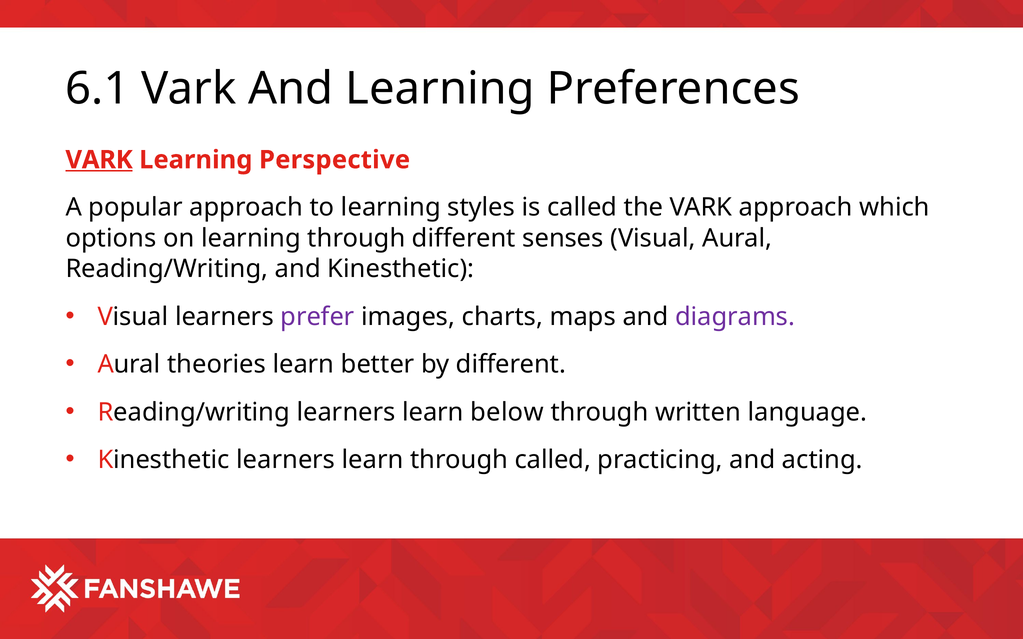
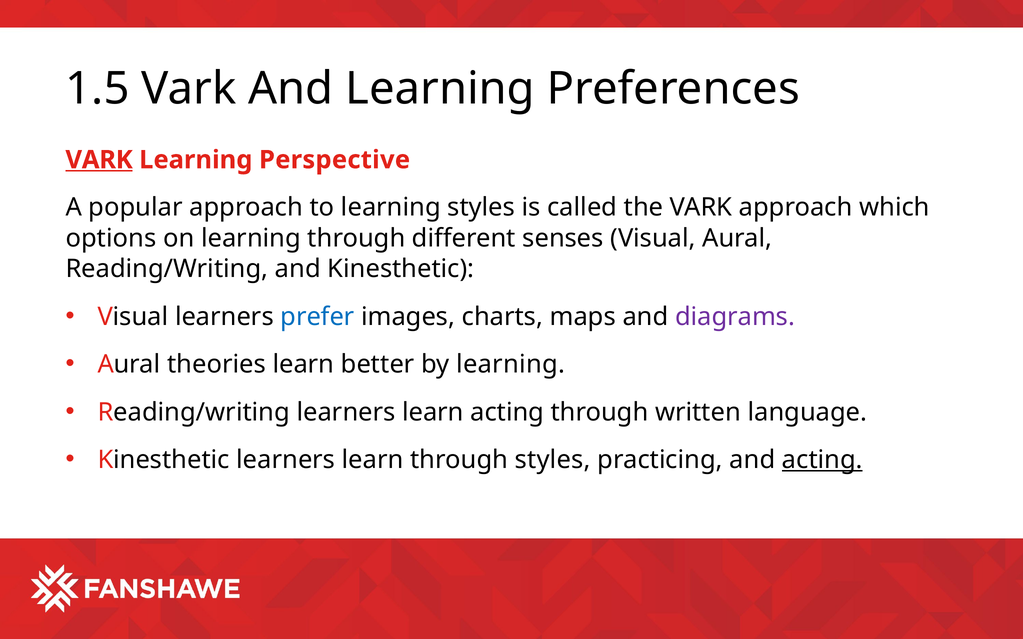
6.1: 6.1 -> 1.5
prefer colour: purple -> blue
by different: different -> learning
learn below: below -> acting
through called: called -> styles
acting at (822, 460) underline: none -> present
